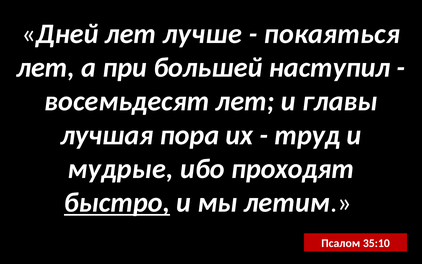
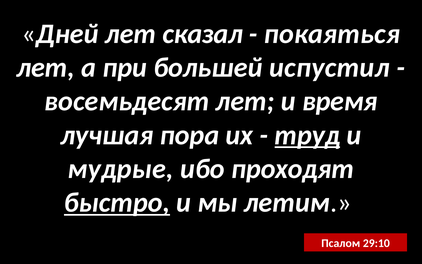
лучше: лучше -> сказал
наступил: наступил -> испустил
главы: главы -> время
труд underline: none -> present
35:10: 35:10 -> 29:10
